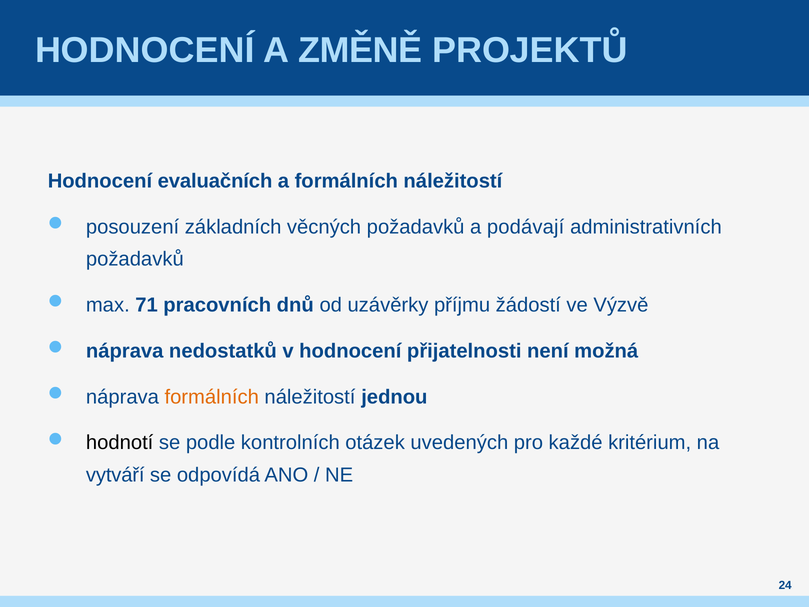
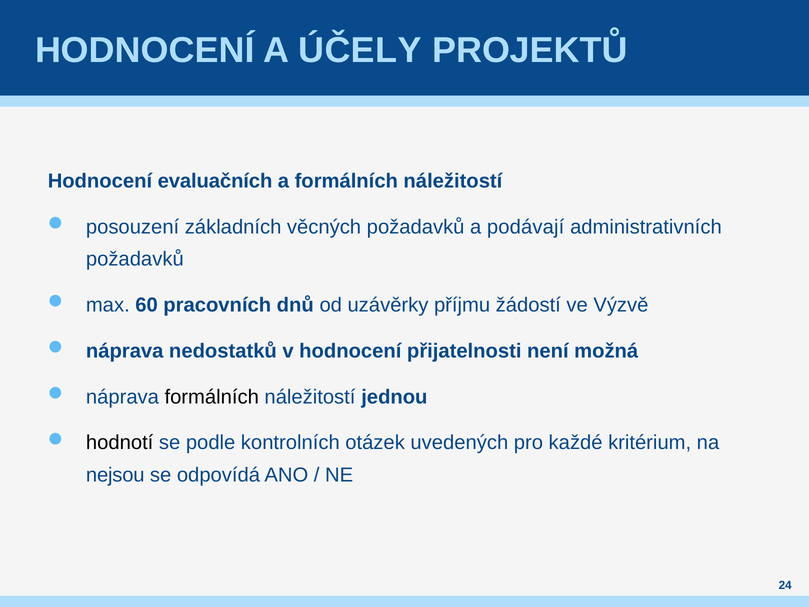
ZMĚNĚ: ZMĚNĚ -> ÚČELY
71: 71 -> 60
formálních at (212, 397) colour: orange -> black
vytváří: vytváří -> nejsou
